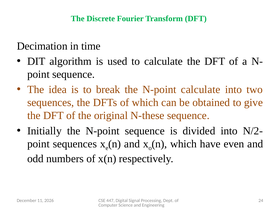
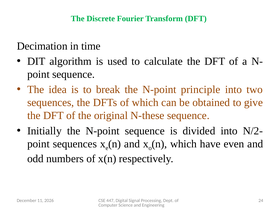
N-point calculate: calculate -> principle
